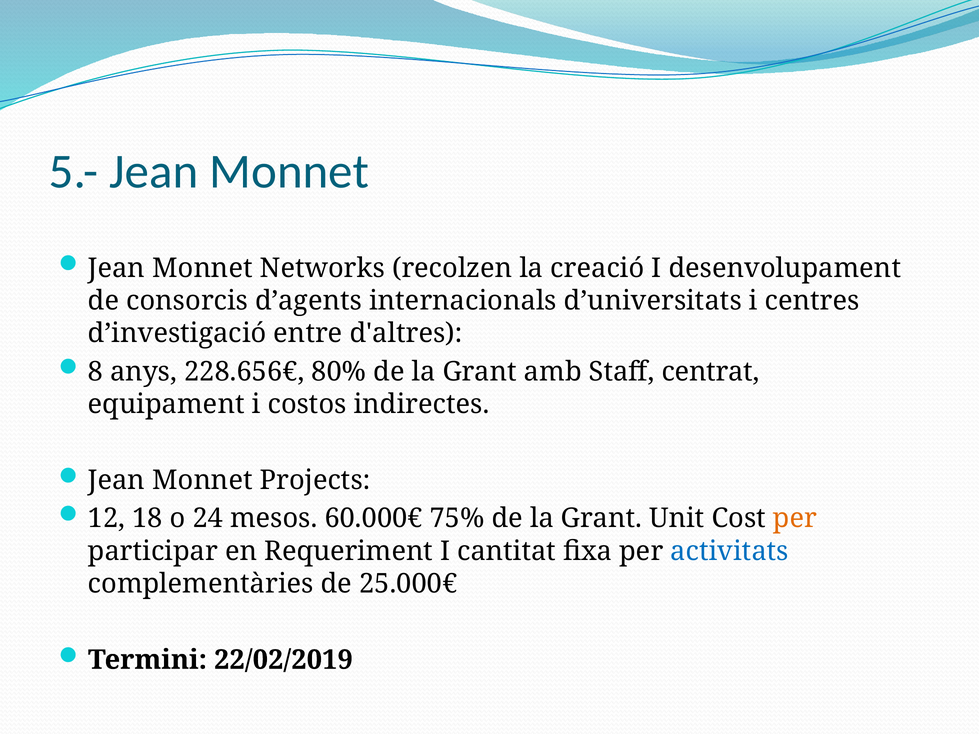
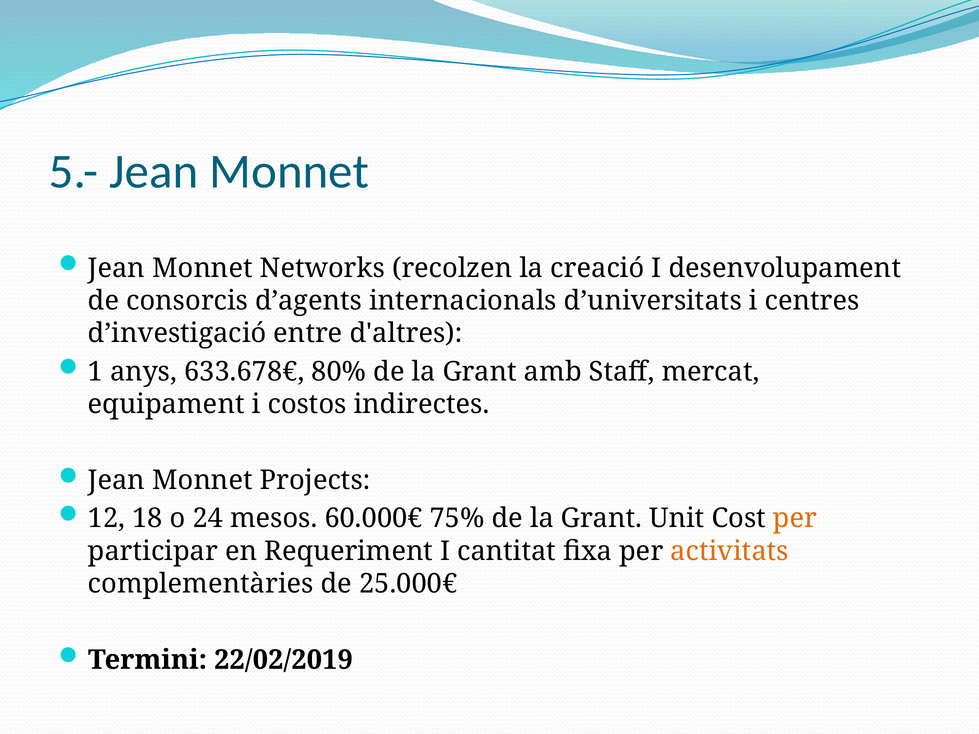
8: 8 -> 1
228.656€: 228.656€ -> 633.678€
centrat: centrat -> mercat
activitats colour: blue -> orange
